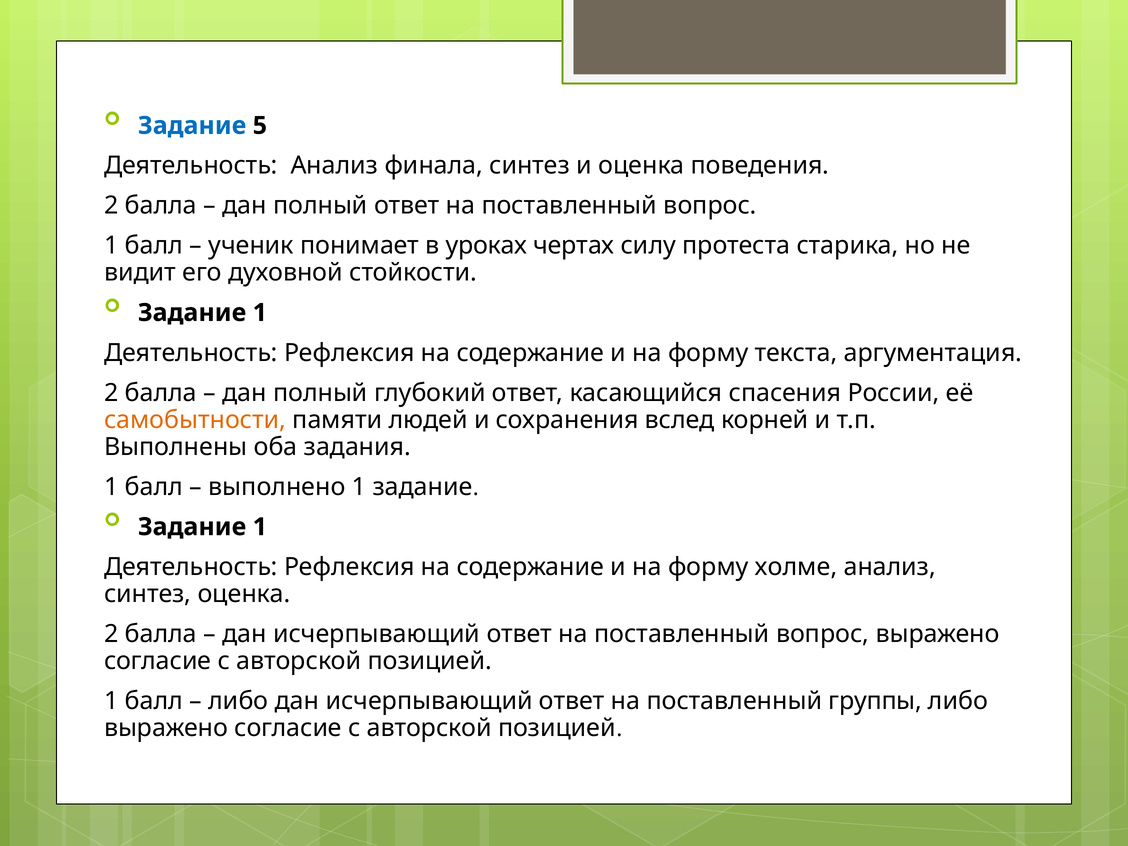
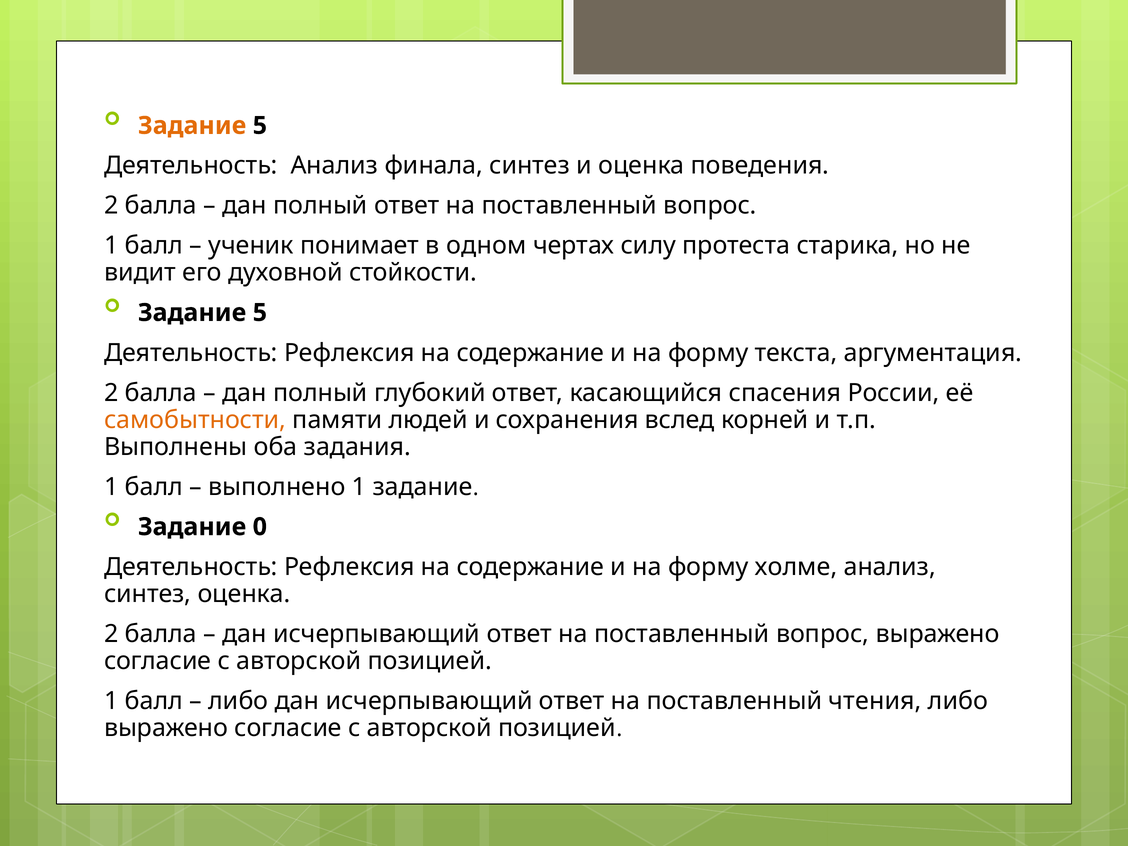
Задание at (192, 126) colour: blue -> orange
уроках: уроках -> одном
1 at (260, 313): 1 -> 5
1 at (260, 527): 1 -> 0
группы: группы -> чтения
